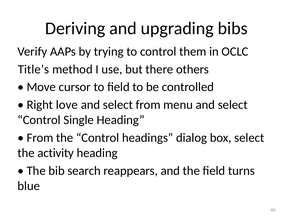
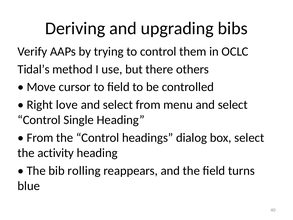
Title’s: Title’s -> Tidal’s
search: search -> rolling
